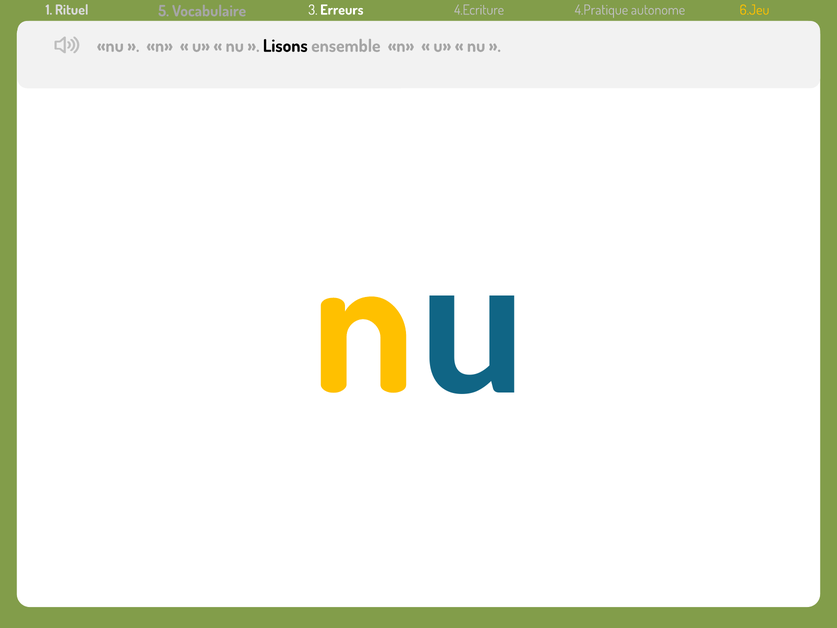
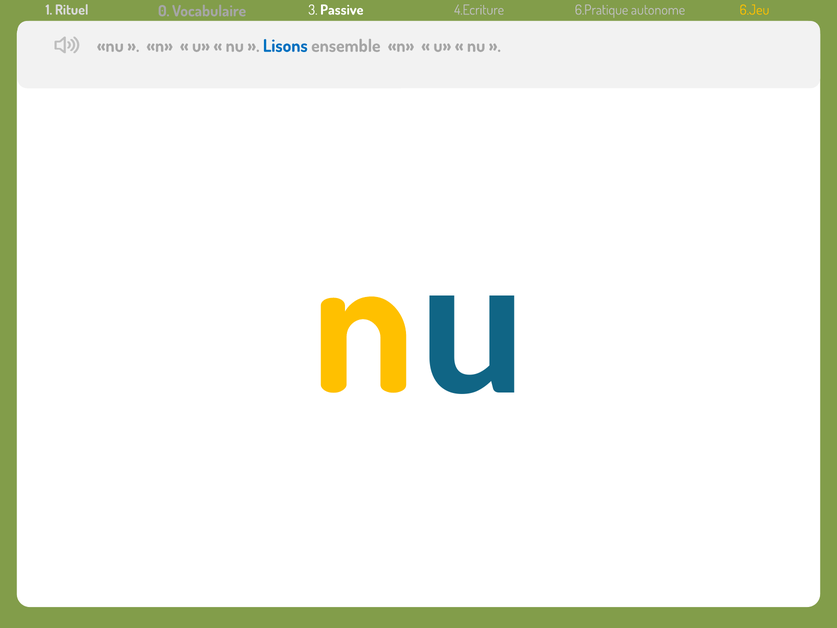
5: 5 -> 0
Erreurs: Erreurs -> Passive
4.Pratique: 4.Pratique -> 6.Pratique
Lisons colour: black -> blue
